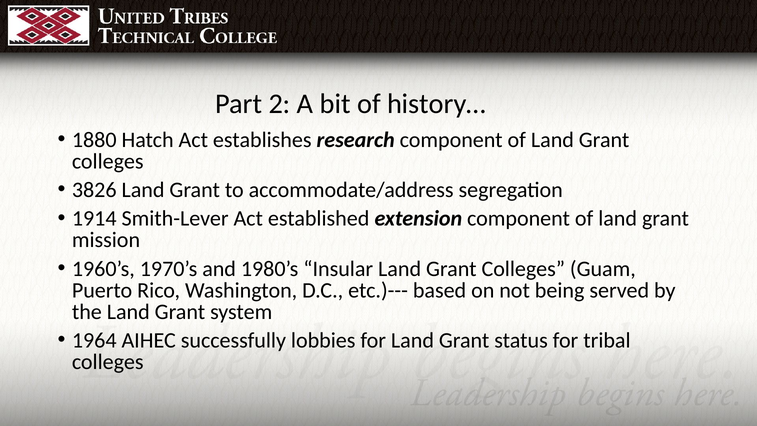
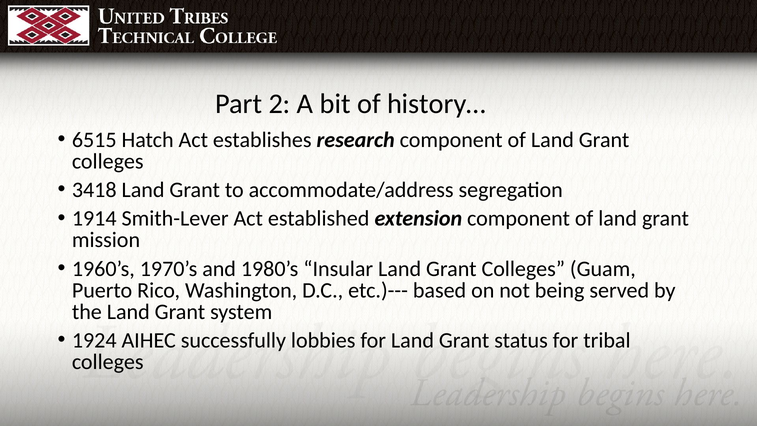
1880: 1880 -> 6515
3826: 3826 -> 3418
1964: 1964 -> 1924
